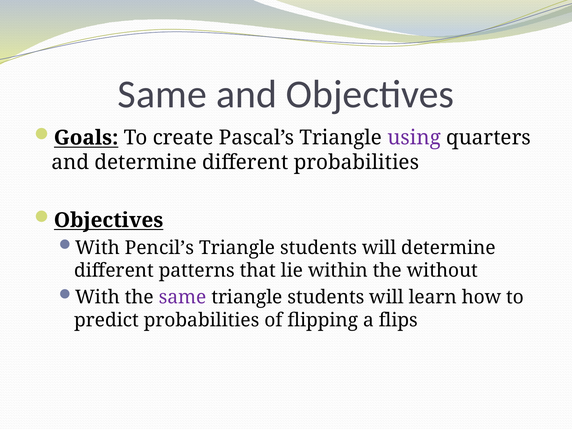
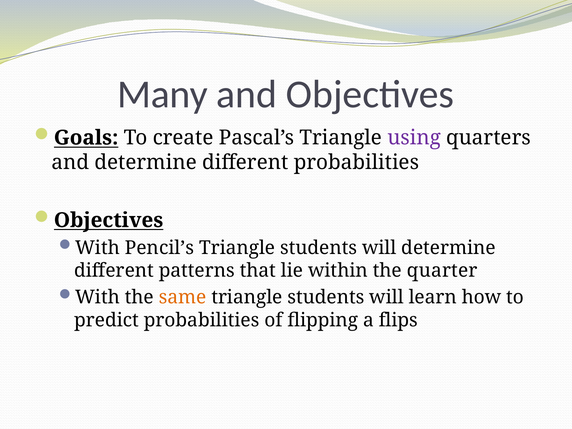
Same at (162, 94): Same -> Many
without: without -> quarter
same at (183, 297) colour: purple -> orange
